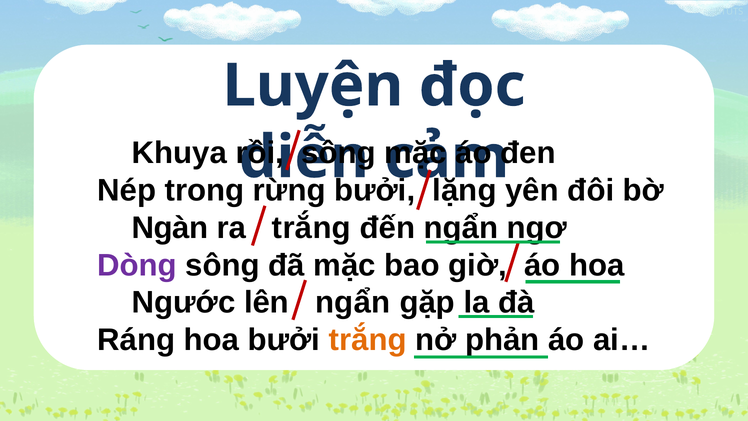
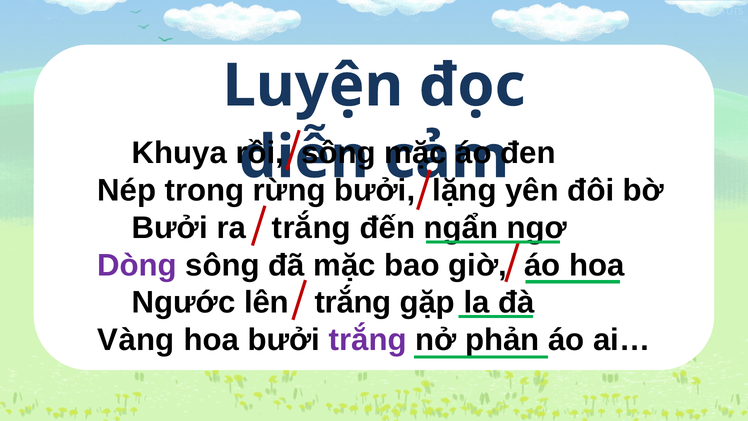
Ngàn at (170, 228): Ngàn -> Bưởi
lên ngẩn: ngẩn -> trắng
Ráng: Ráng -> Vàng
trắng at (368, 340) colour: orange -> purple
